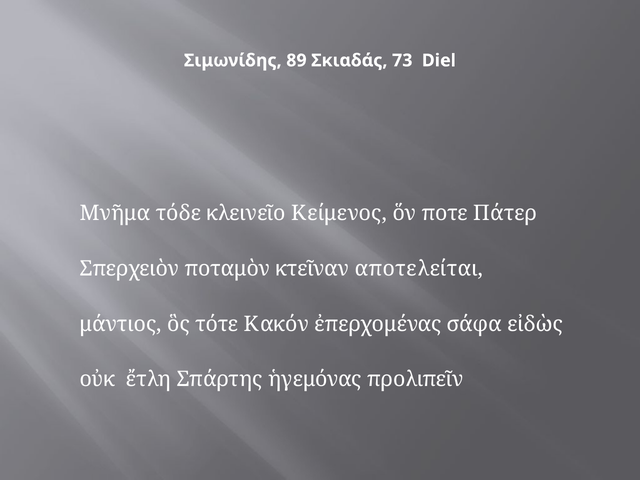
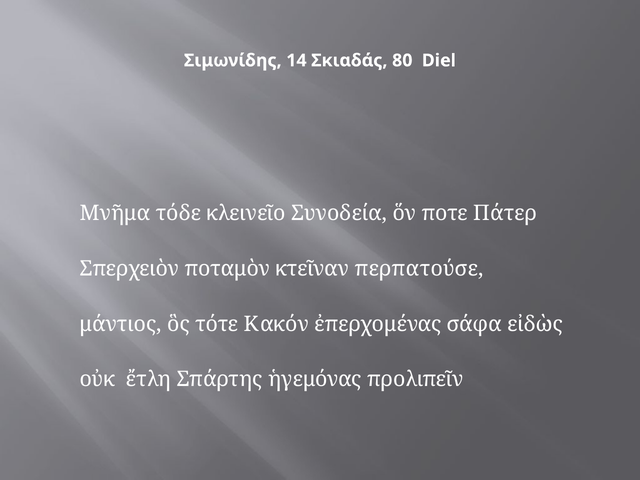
89: 89 -> 14
73: 73 -> 80
Κείμενος: Κείμενος -> Συνοδεία
αποτελείται: αποτελείται -> περπατούσε
